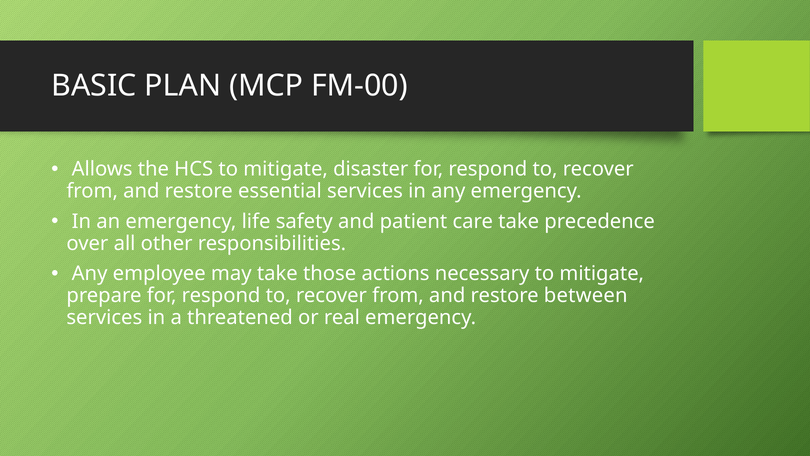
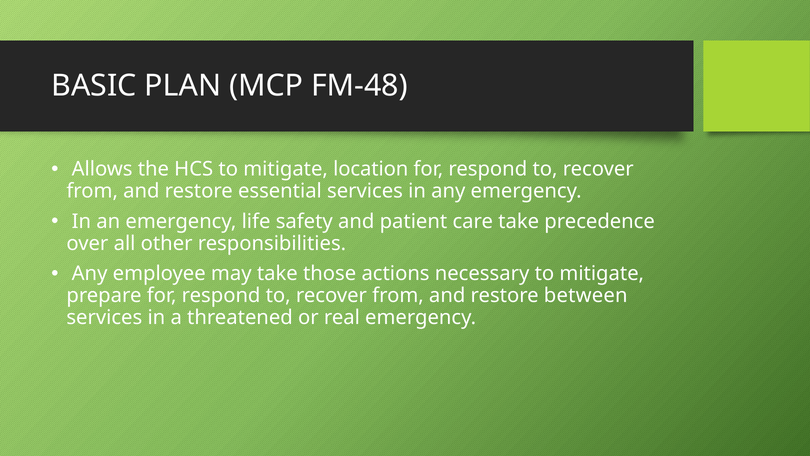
FM-00: FM-00 -> FM-48
disaster: disaster -> location
